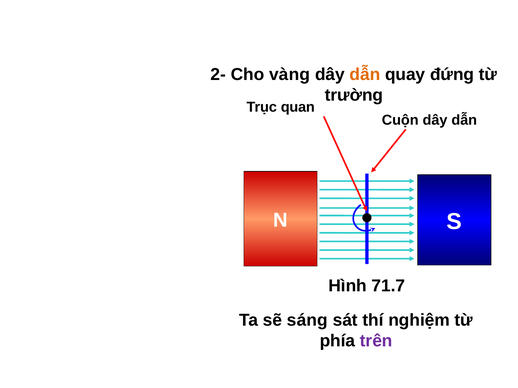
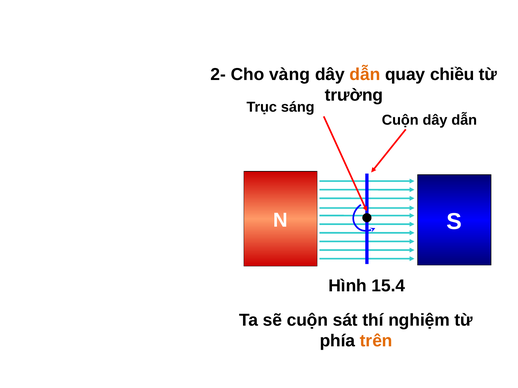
đứng: đứng -> chiều
quan: quan -> sáng
71.7: 71.7 -> 15.4
sẽ sáng: sáng -> cuộn
trên colour: purple -> orange
